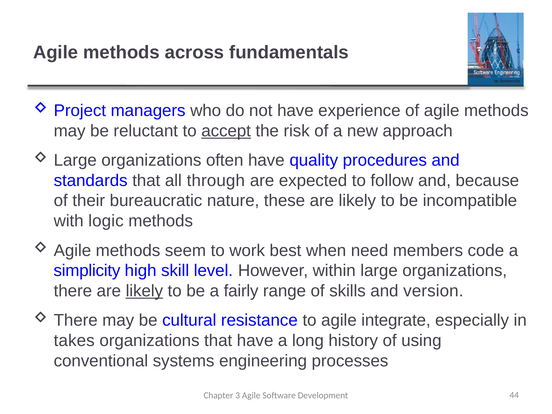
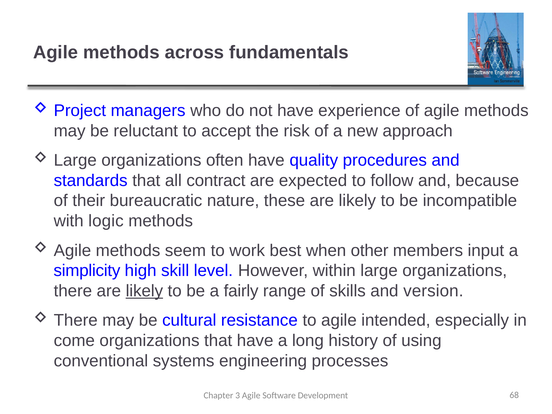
accept underline: present -> none
through: through -> contract
need: need -> other
code: code -> input
integrate: integrate -> intended
takes: takes -> come
44: 44 -> 68
